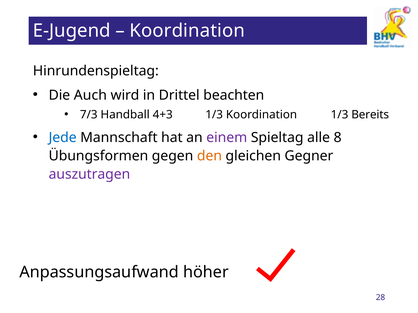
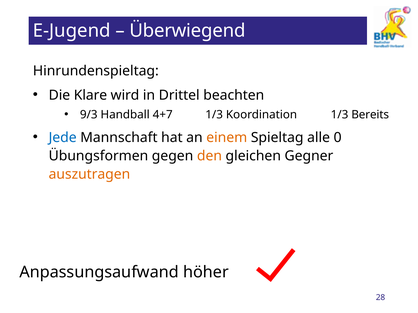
Koordination at (187, 31): Koordination -> Überwiegend
Auch: Auch -> Klare
7/3: 7/3 -> 9/3
4+3: 4+3 -> 4+7
einem colour: purple -> orange
8: 8 -> 0
auszutragen colour: purple -> orange
